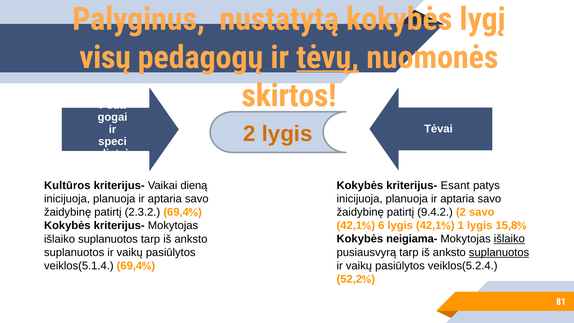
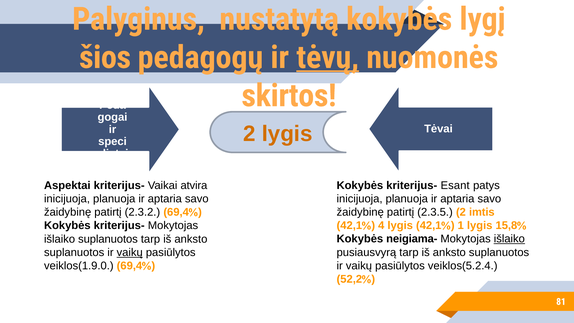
visų: visų -> šios
Kultūros: Kultūros -> Aspektai
dieną: dieną -> atvira
9.4.2: 9.4.2 -> 2.3.5
2 savo: savo -> imtis
6: 6 -> 4
suplanuotos at (499, 252) underline: present -> none
vaikų at (130, 252) underline: none -> present
veiklos(5.1.4: veiklos(5.1.4 -> veiklos(1.9.0
